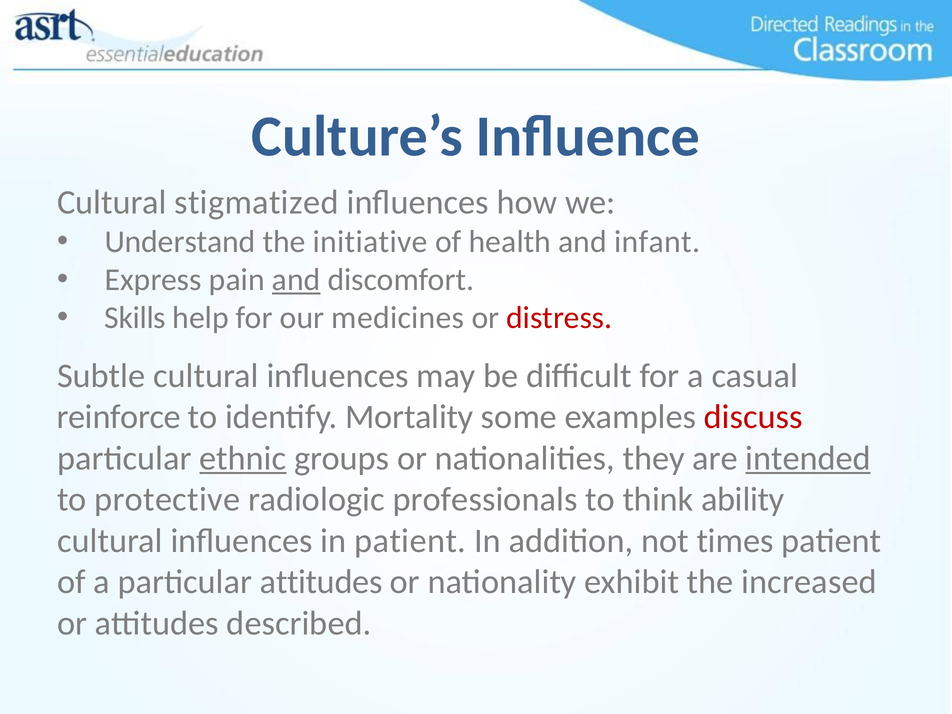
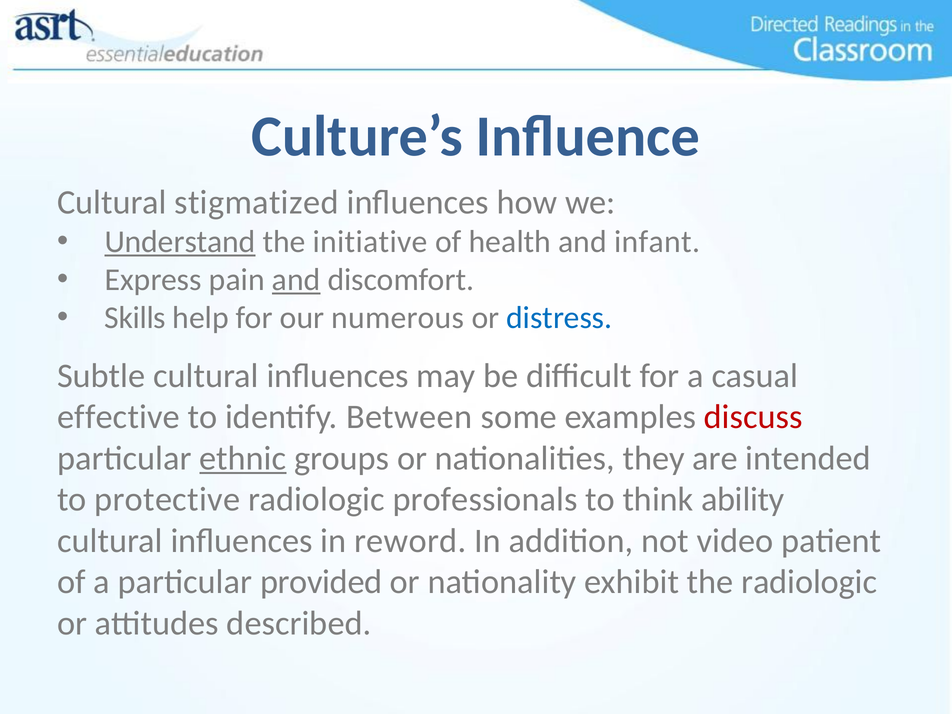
Understand underline: none -> present
medicines: medicines -> numerous
distress colour: red -> blue
reinforce: reinforce -> effective
Mortality: Mortality -> Between
intended underline: present -> none
in patient: patient -> reword
times: times -> video
particular attitudes: attitudes -> provided
the increased: increased -> radiologic
